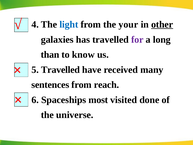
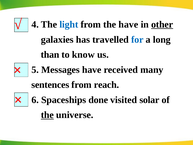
the your: your -> have
for colour: purple -> blue
5 Travelled: Travelled -> Messages
most: most -> done
done: done -> solar
the at (47, 115) underline: none -> present
